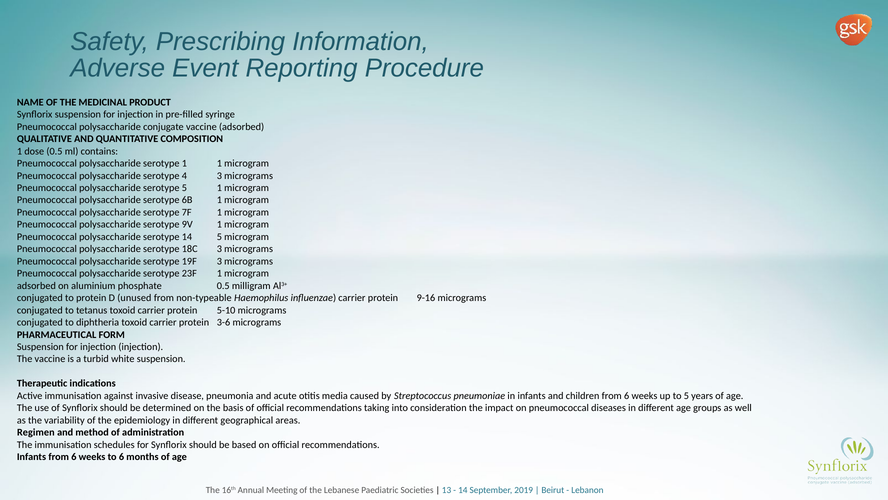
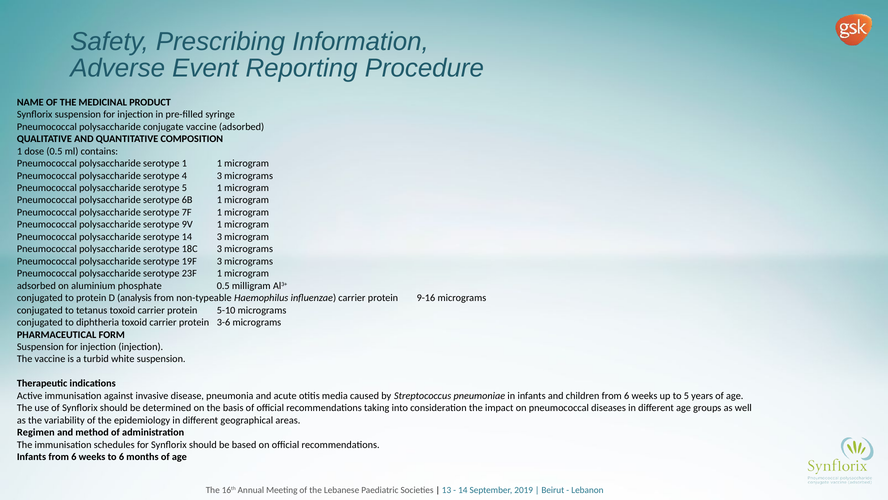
14 5: 5 -> 3
unused: unused -> analysis
